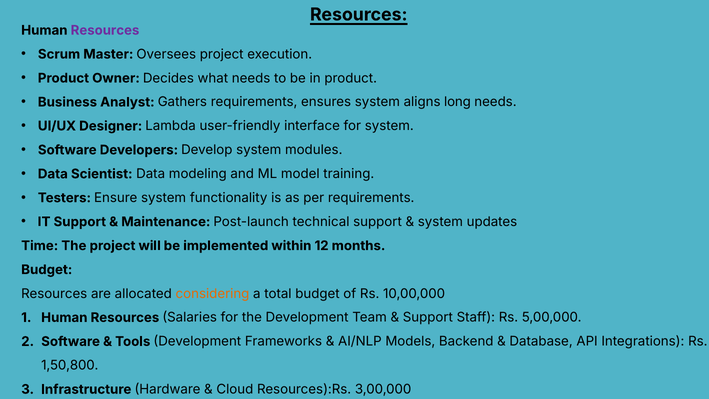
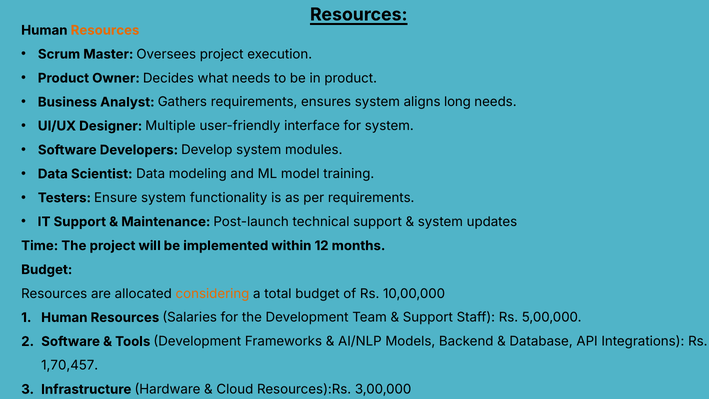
Resources at (105, 30) colour: purple -> orange
Lambda: Lambda -> Multiple
1,50,800: 1,50,800 -> 1,70,457
